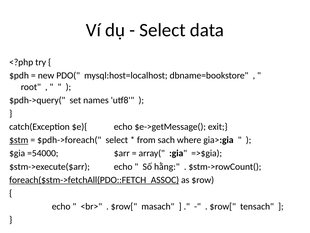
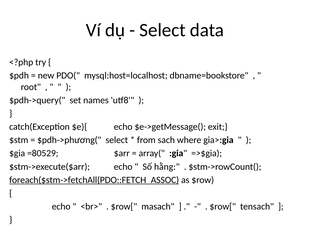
$stm underline: present -> none
$pdh->foreach(: $pdh->foreach( -> $pdh->phương(
=54000: =54000 -> =80529
